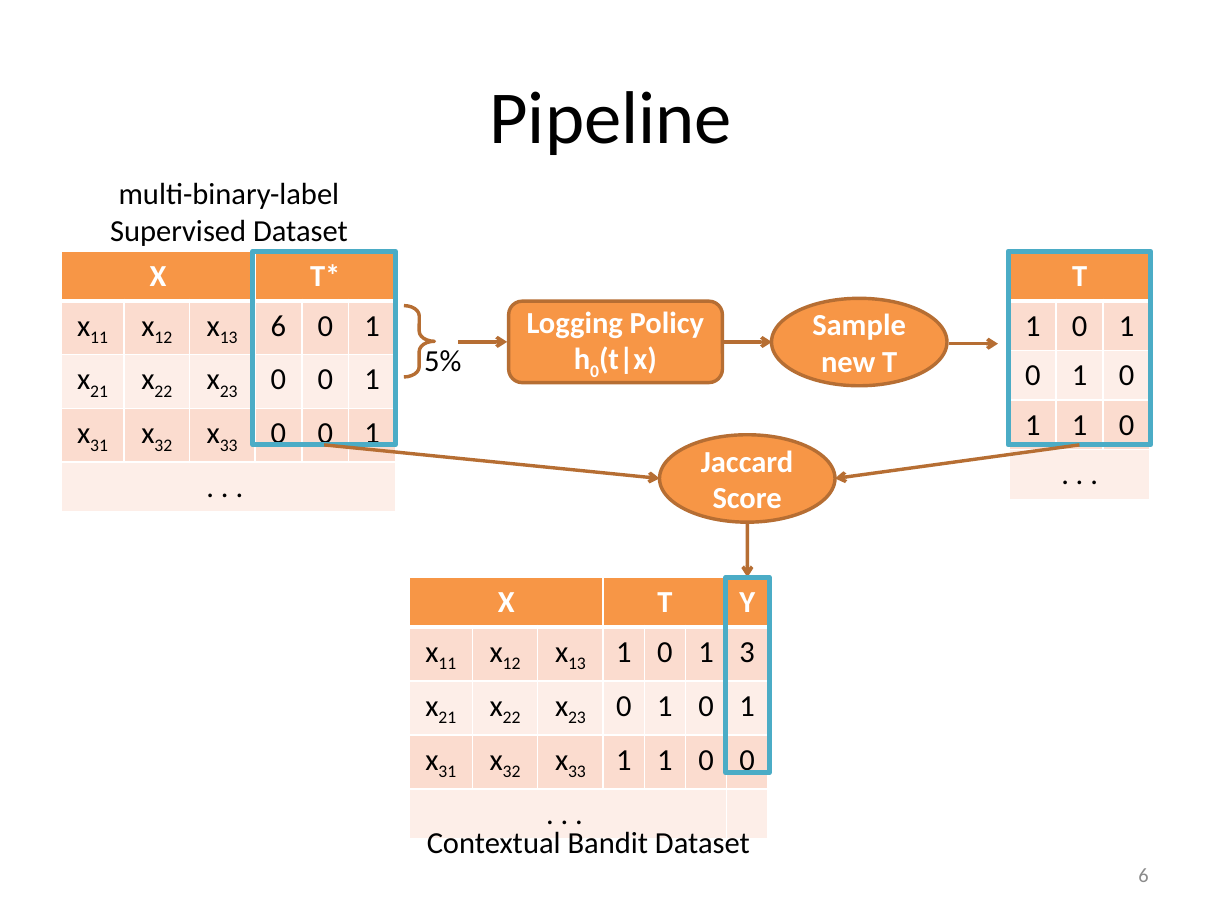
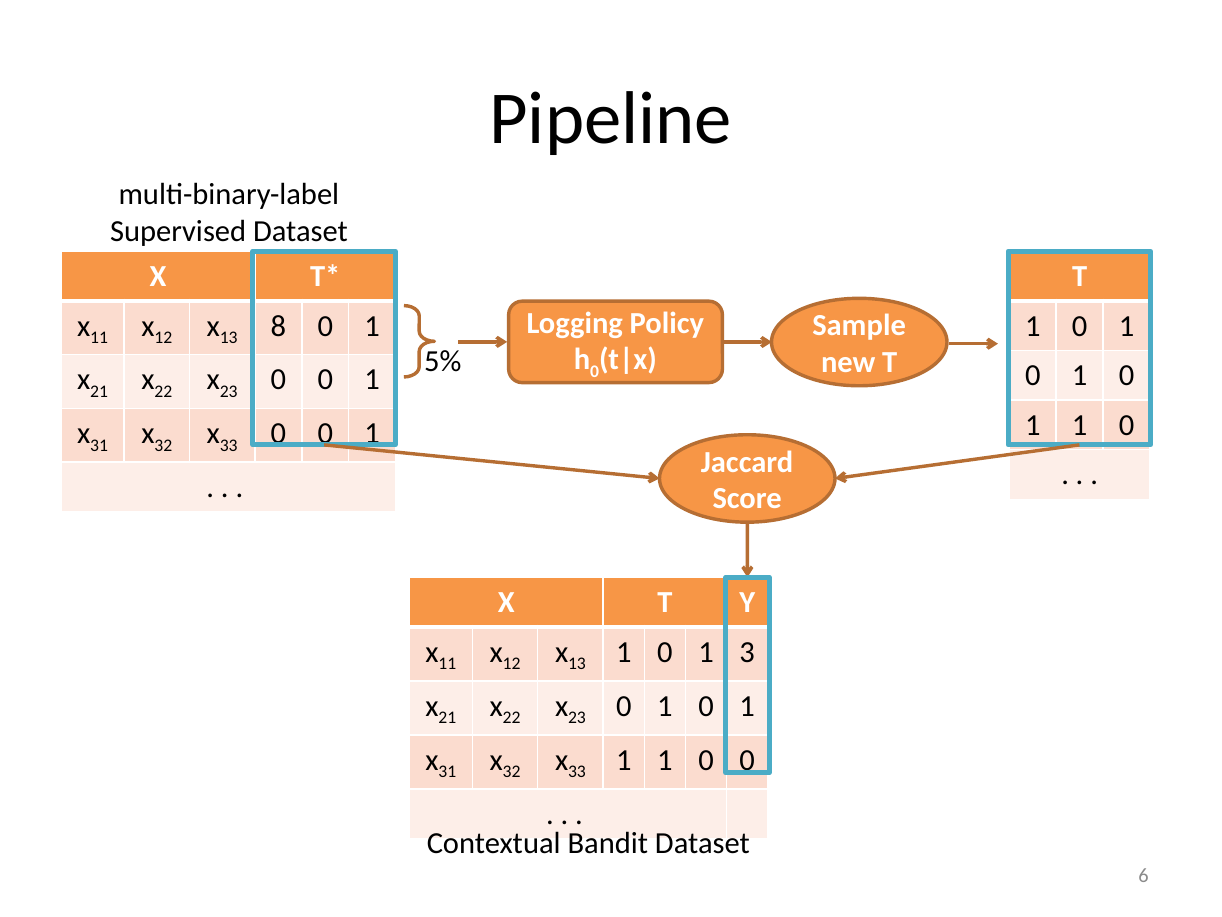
6 at (278, 326): 6 -> 8
